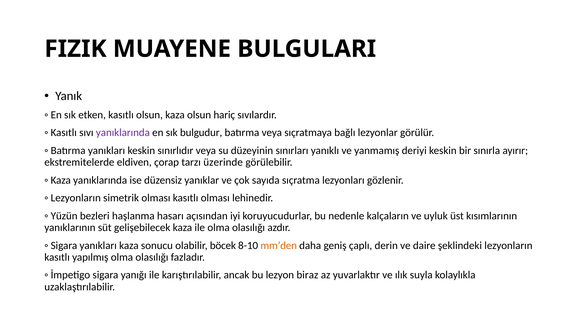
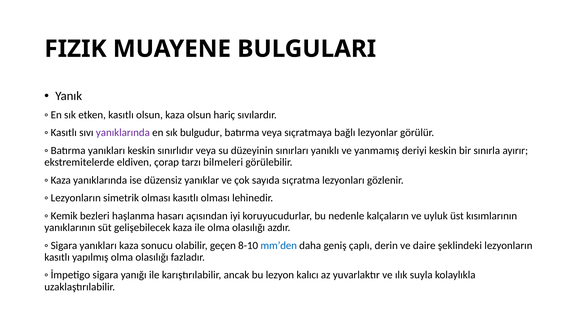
üzerinde: üzerinde -> bilmeleri
Yüzün: Yüzün -> Kemik
böcek: böcek -> geçen
mm’den colour: orange -> blue
biraz: biraz -> kalıcı
